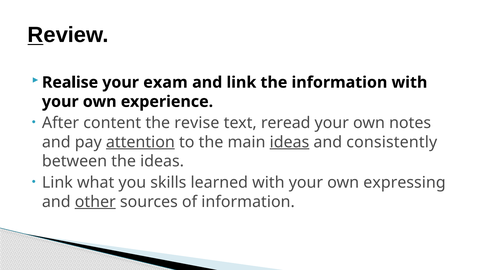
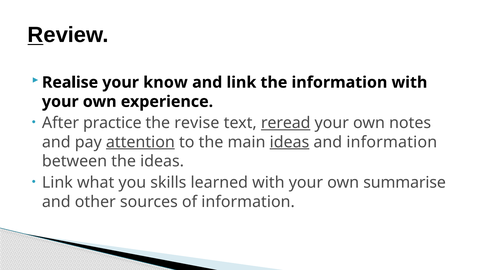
exam: exam -> know
content: content -> practice
reread underline: none -> present
and consistently: consistently -> information
expressing: expressing -> summarise
other underline: present -> none
